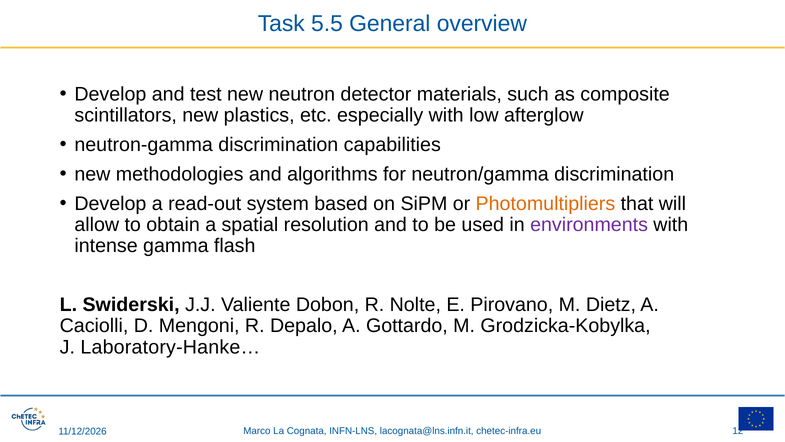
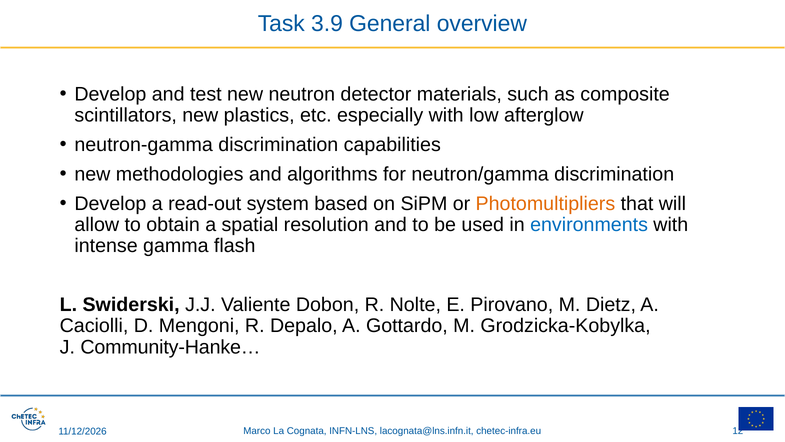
5.5: 5.5 -> 3.9
environments colour: purple -> blue
Laboratory-Hanke…: Laboratory-Hanke… -> Community-Hanke…
